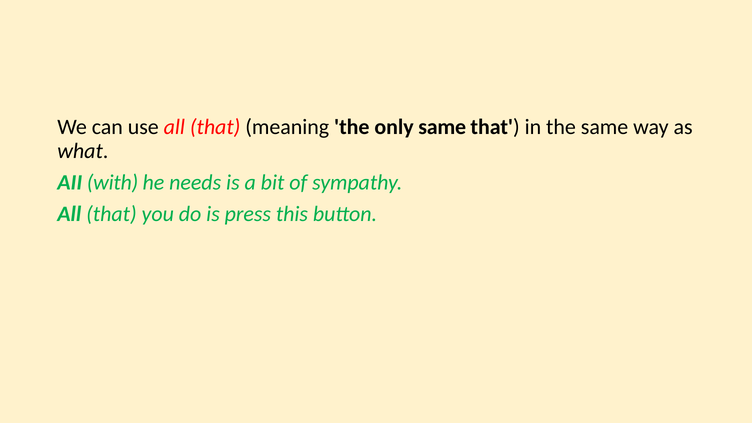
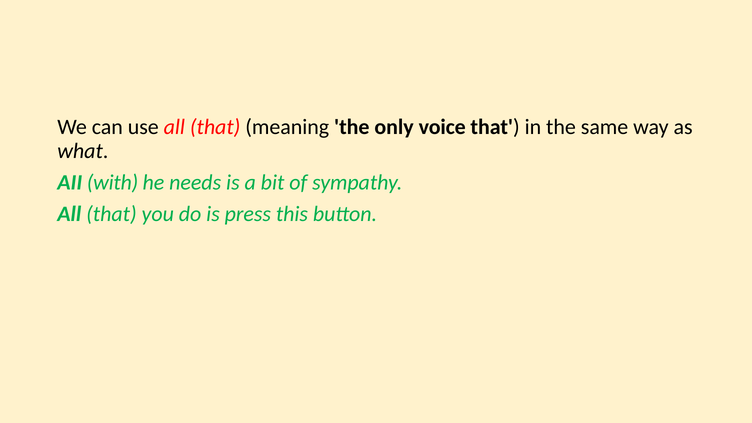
only same: same -> voice
